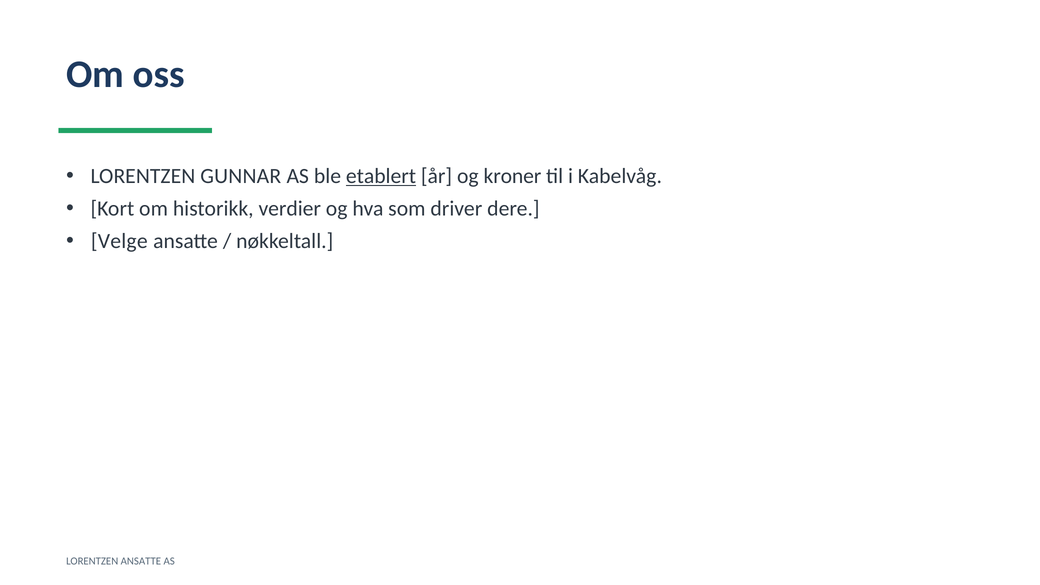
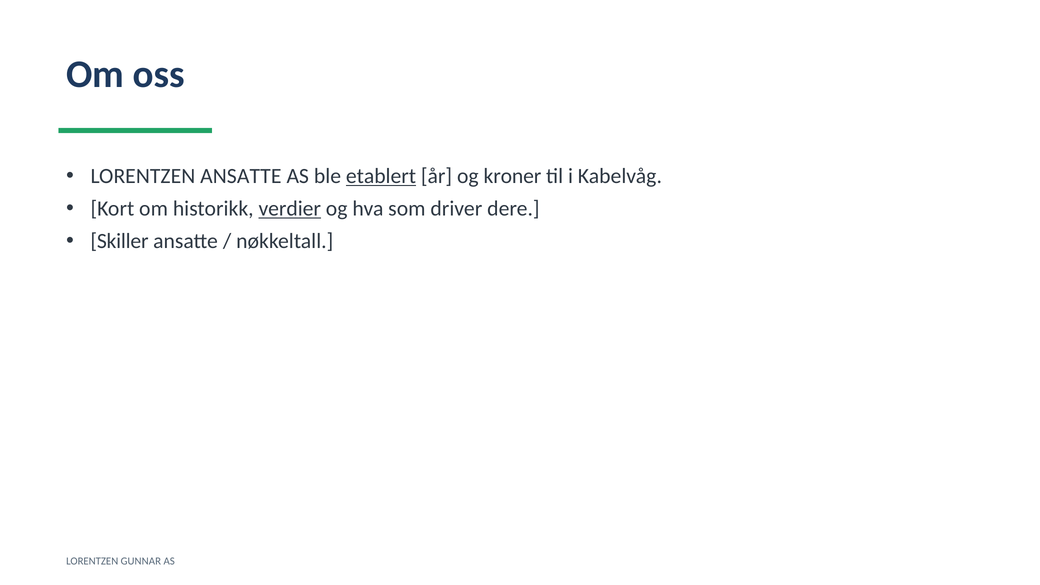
LORENTZEN GUNNAR: GUNNAR -> ANSATTE
verdier underline: none -> present
Velge: Velge -> Skiller
LORENTZEN ANSATTE: ANSATTE -> GUNNAR
